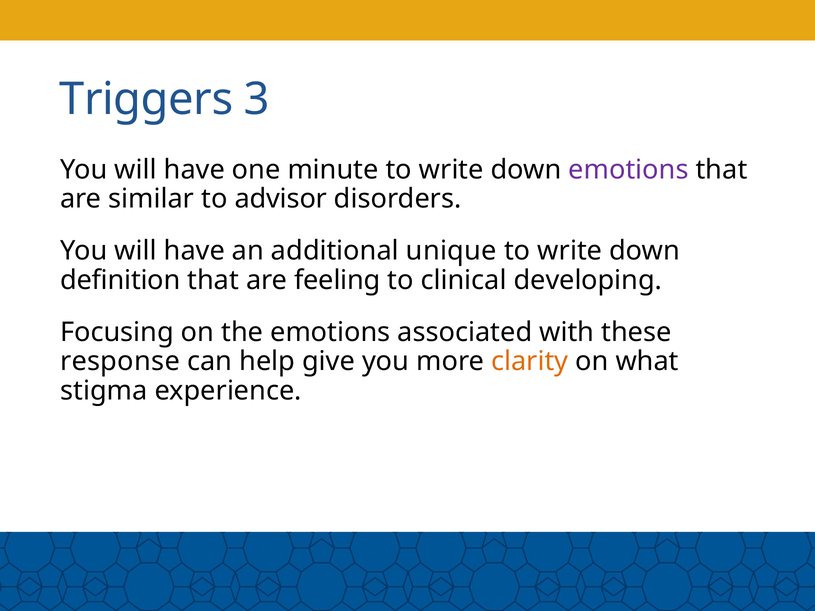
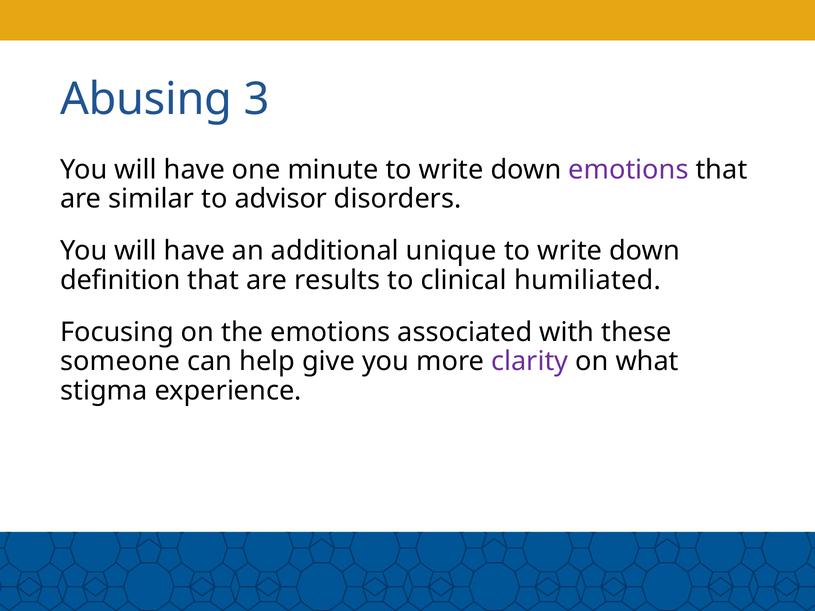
Triggers: Triggers -> Abusing
feeling: feeling -> results
developing: developing -> humiliated
response: response -> someone
clarity colour: orange -> purple
